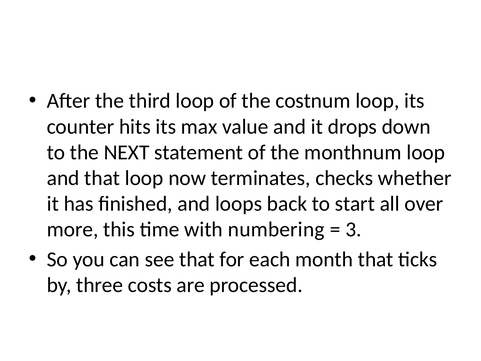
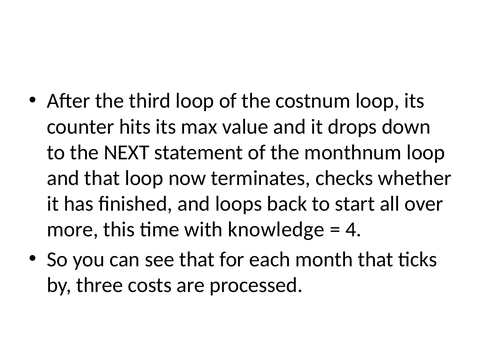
numbering: numbering -> knowledge
3: 3 -> 4
